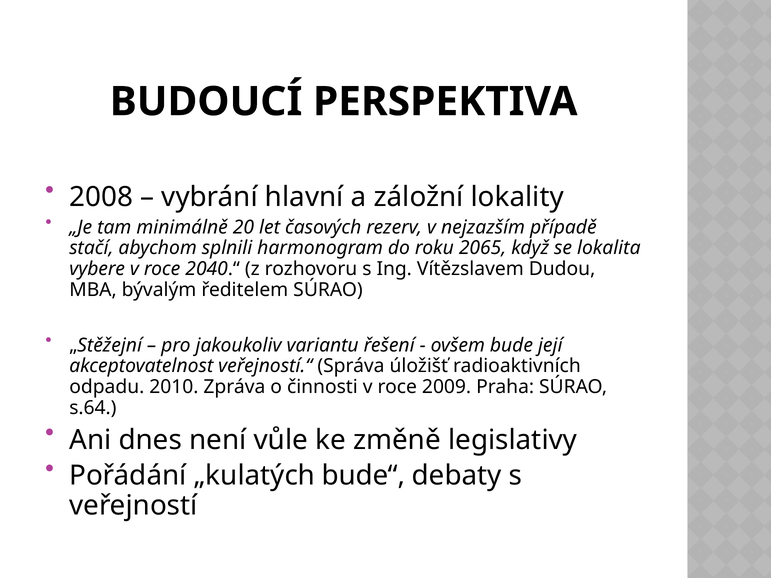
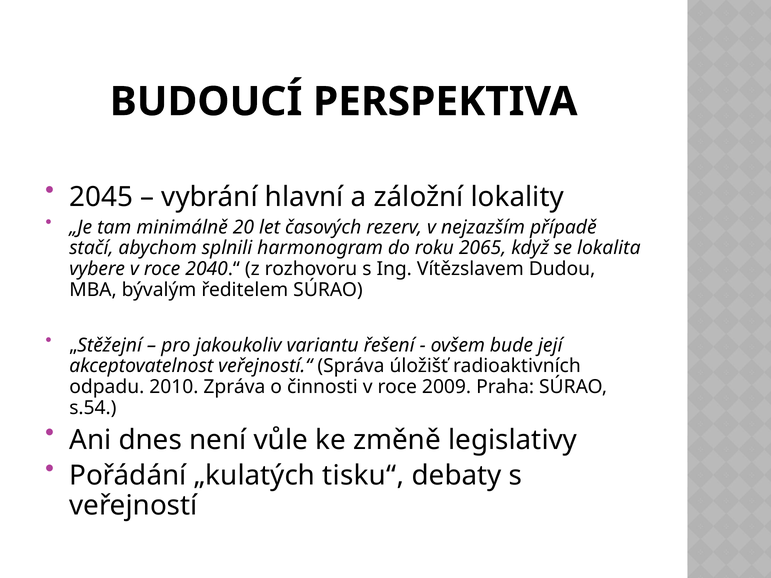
2008: 2008 -> 2045
s.64: s.64 -> s.54
bude“: bude“ -> tisku“
